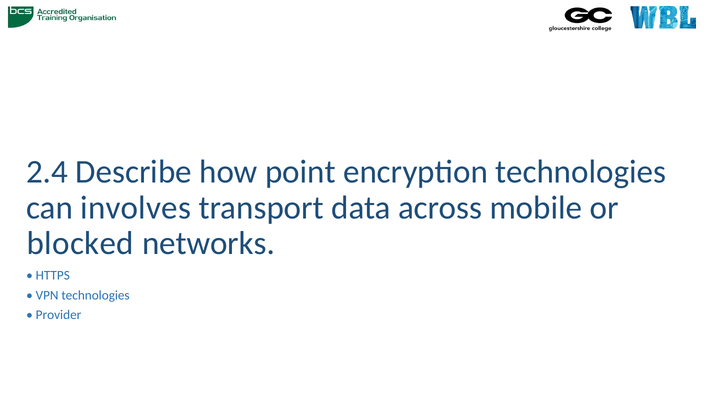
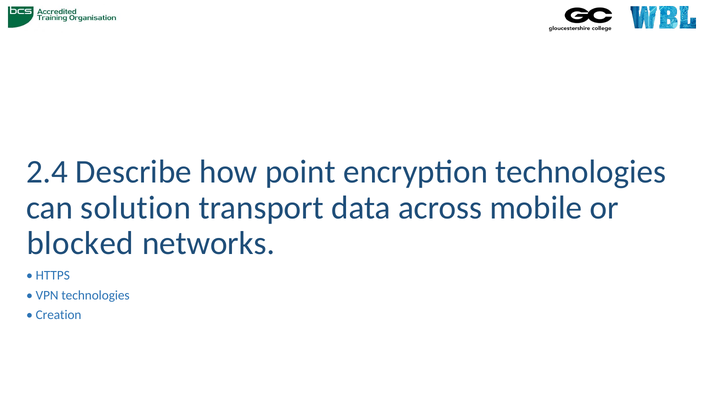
involves: involves -> solution
Provider: Provider -> Creation
